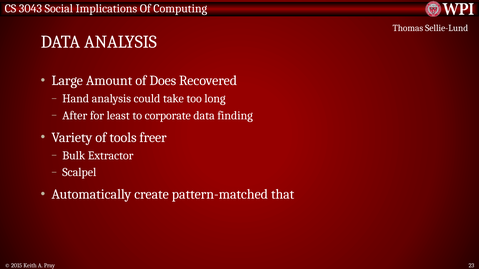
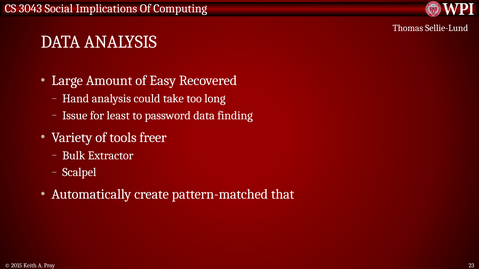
Does: Does -> Easy
After: After -> Issue
corporate: corporate -> password
